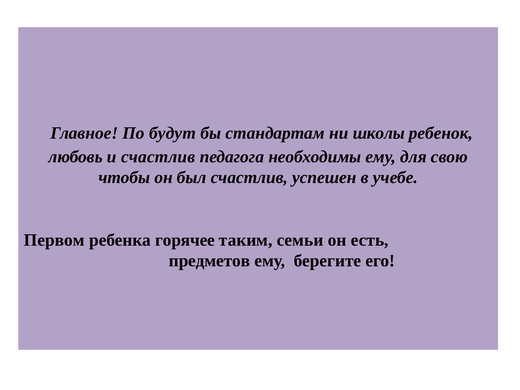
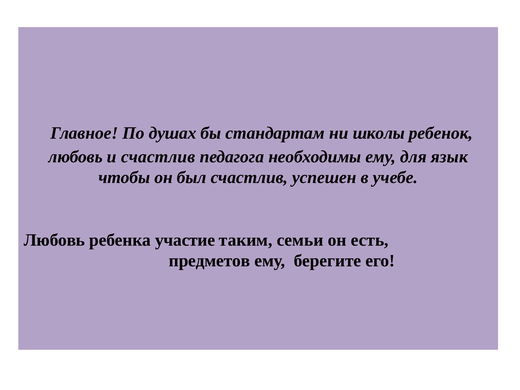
будут: будут -> душах
свою: свою -> язык
Первом at (54, 240): Первом -> Любовь
горячее: горячее -> участие
